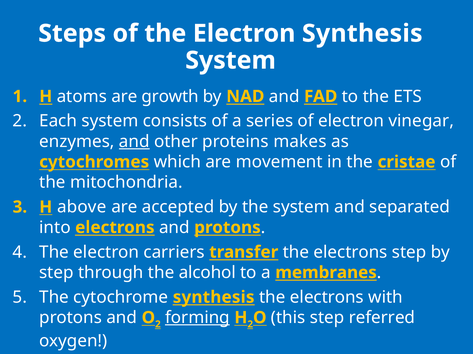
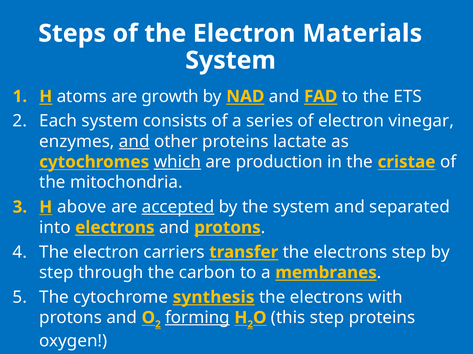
Electron Synthesis: Synthesis -> Materials
makes: makes -> lactate
which underline: none -> present
movement: movement -> production
accepted underline: none -> present
alcohol: alcohol -> carbon
step referred: referred -> proteins
